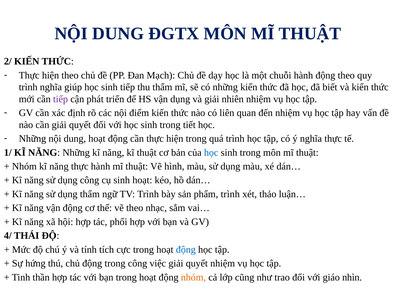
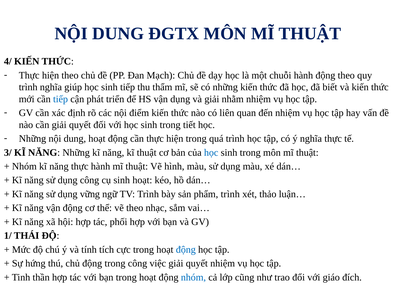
2/: 2/ -> 4/
tiếp at (61, 99) colour: purple -> blue
nhiên: nhiên -> nhằm
1/: 1/ -> 3/
dụng thẩm: thẩm -> vững
4/: 4/ -> 1/
nhóm at (193, 277) colour: orange -> blue
nhìn: nhìn -> đích
